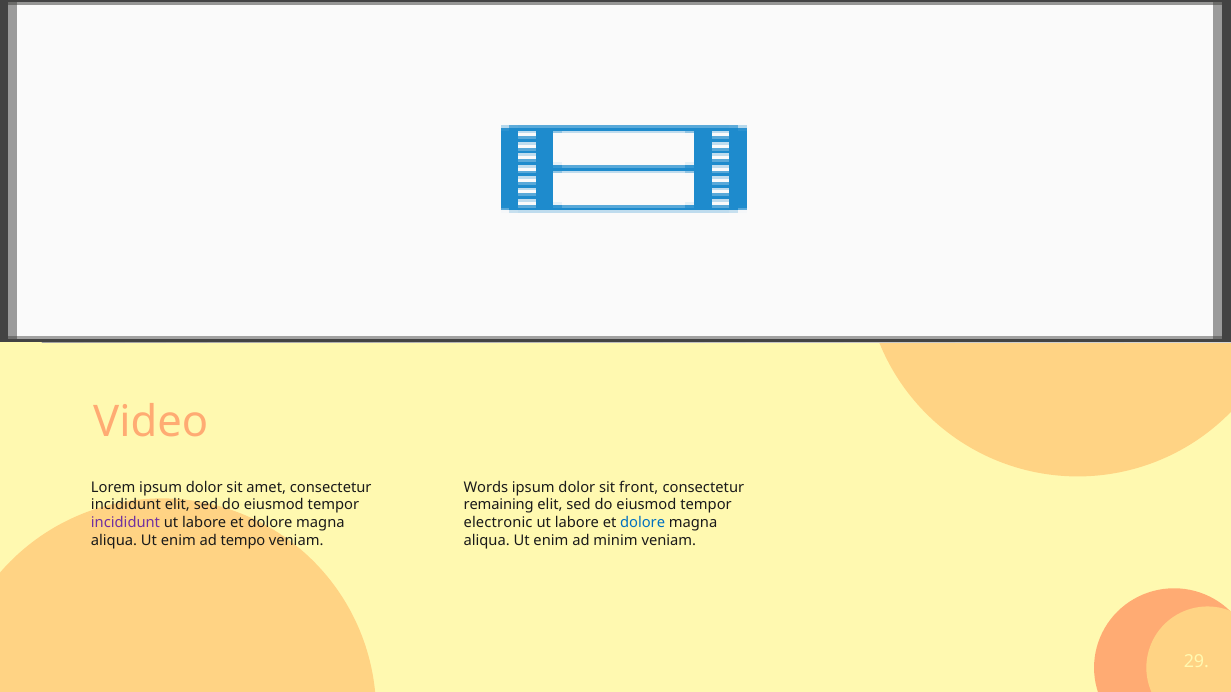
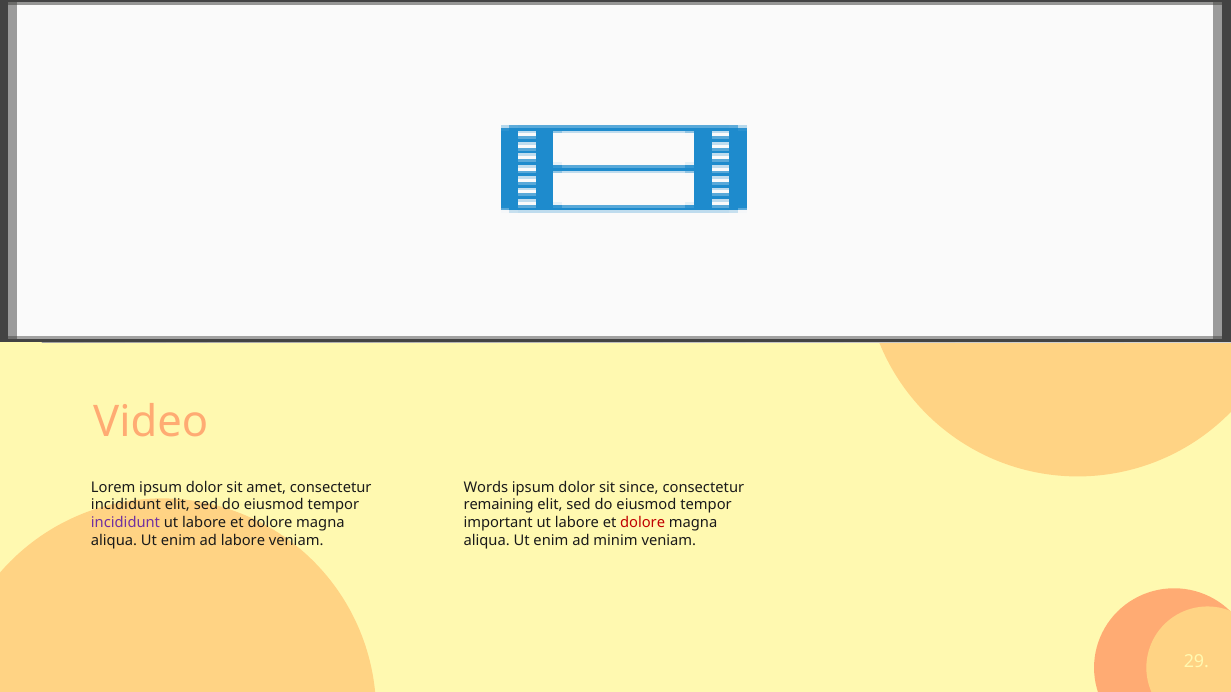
front: front -> since
electronic: electronic -> important
dolore at (643, 522) colour: blue -> red
ad tempo: tempo -> labore
